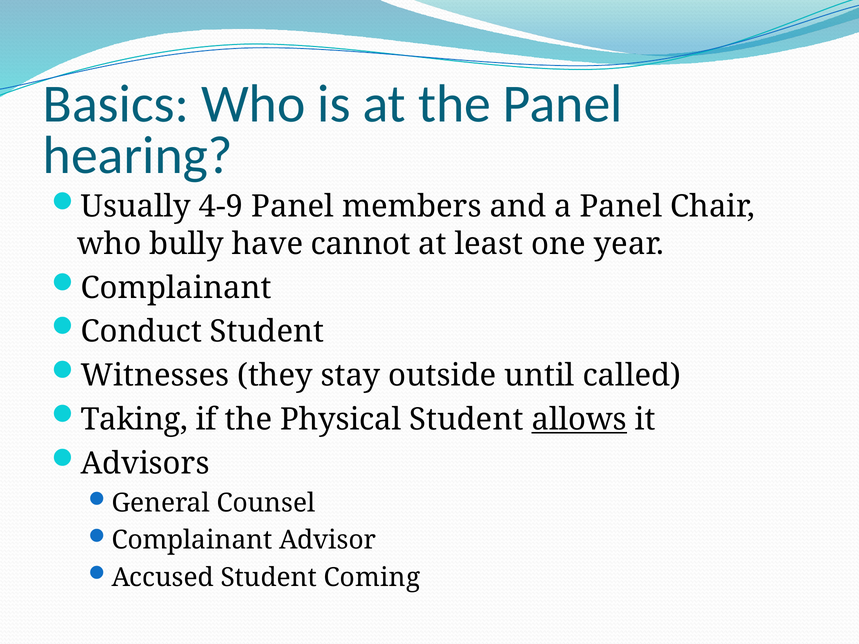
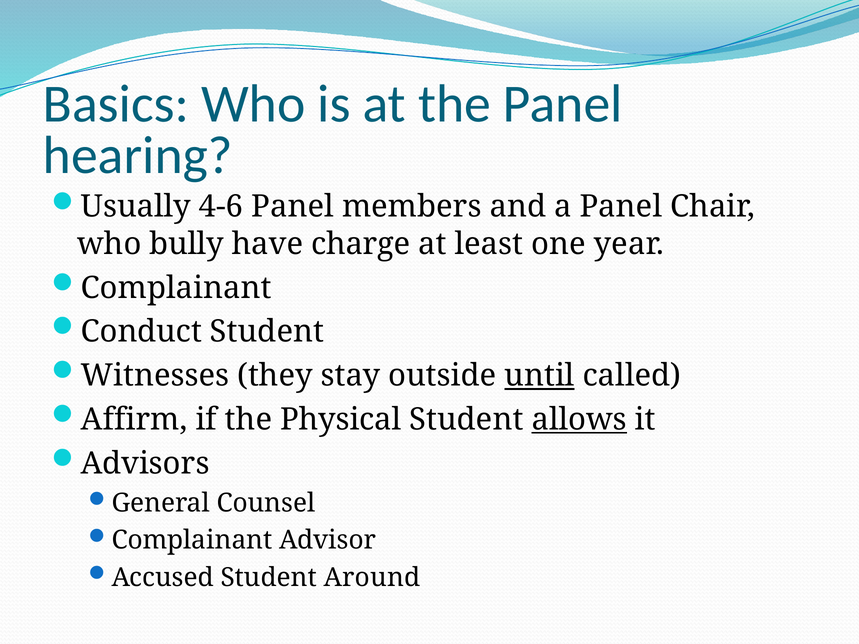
4-9: 4-9 -> 4-6
cannot: cannot -> charge
until underline: none -> present
Taking: Taking -> Affirm
Coming: Coming -> Around
